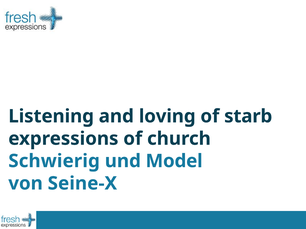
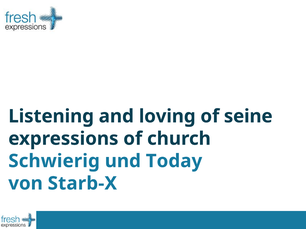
starb: starb -> seine
Model: Model -> Today
Seine-X: Seine-X -> Starb-X
